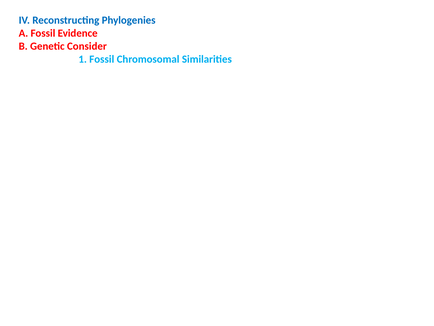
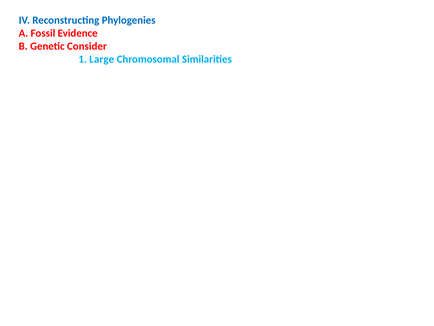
1 Fossil: Fossil -> Large
